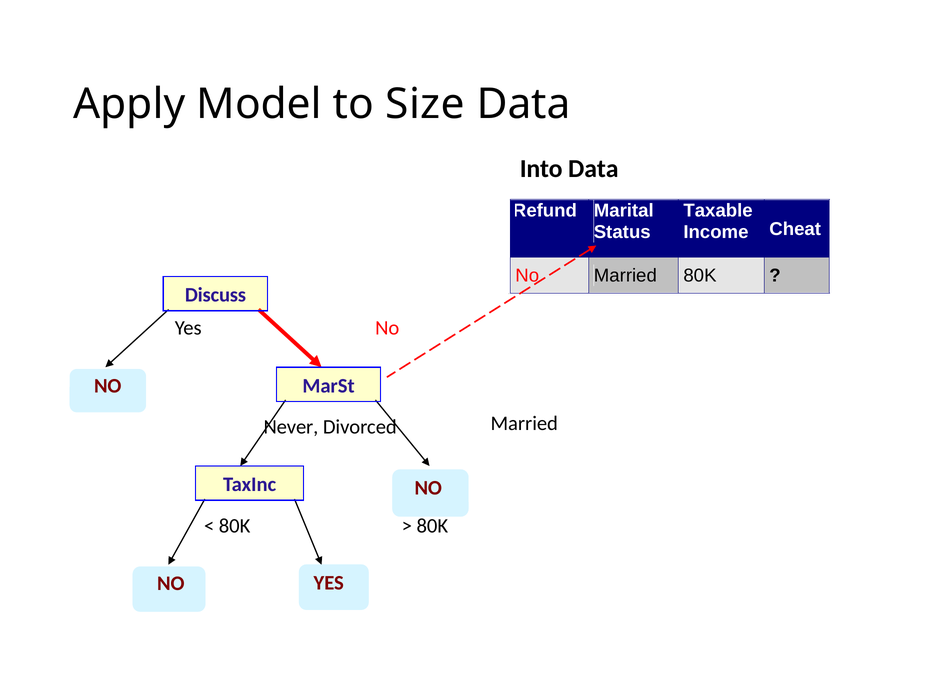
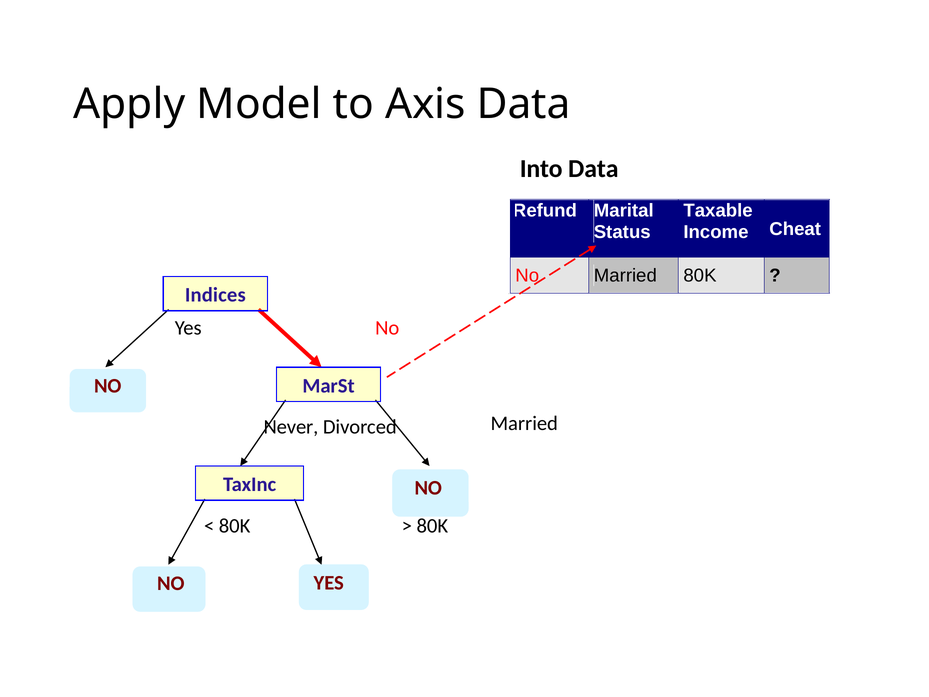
Size: Size -> Axis
Discuss: Discuss -> Indices
